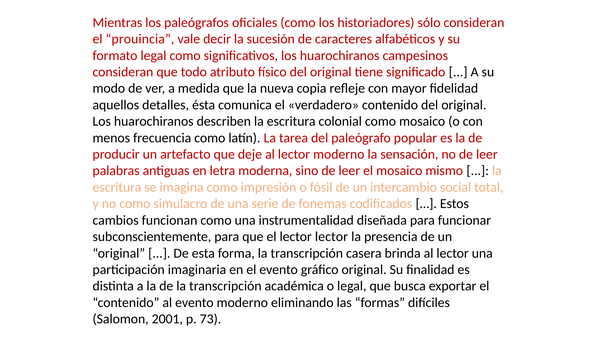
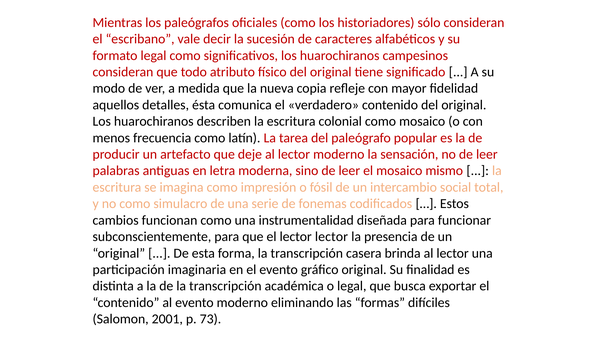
prouincia: prouincia -> escribano
